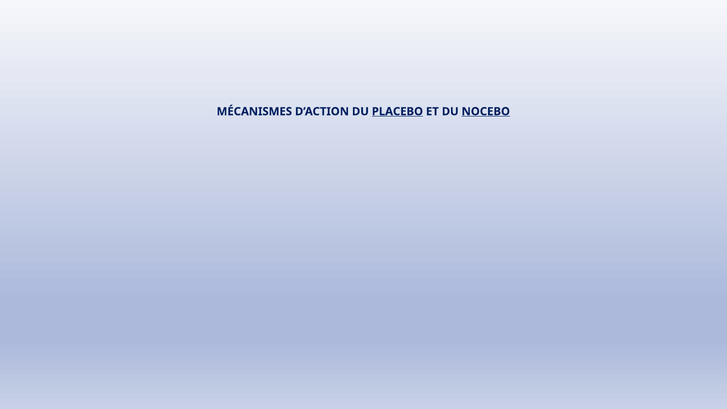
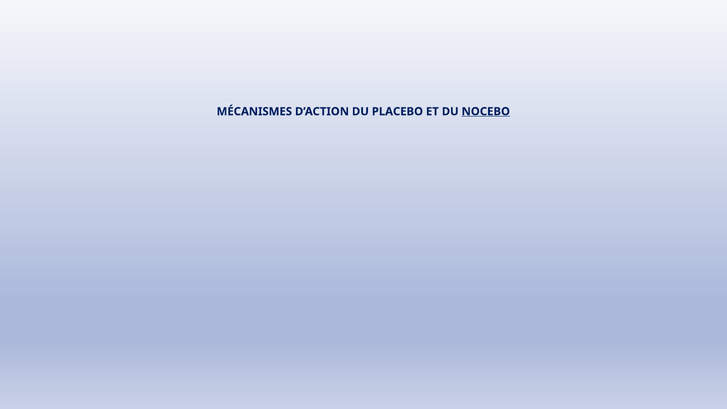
PLACEBO underline: present -> none
